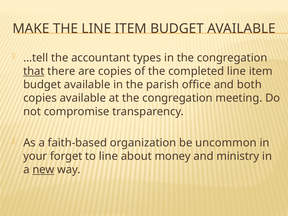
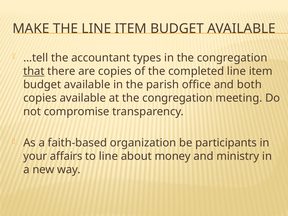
uncommon: uncommon -> participants
forget: forget -> affairs
new underline: present -> none
